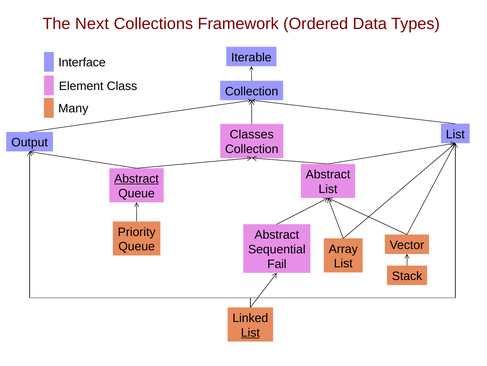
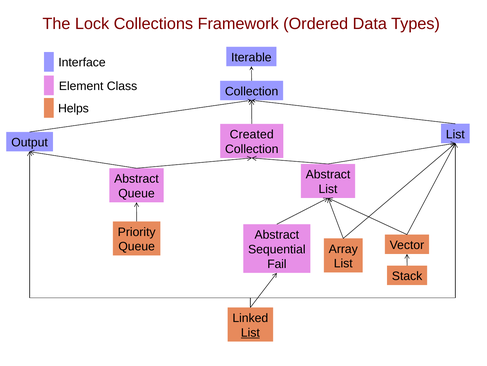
Next: Next -> Lock
Many: Many -> Helps
Classes: Classes -> Created
Abstract at (136, 178) underline: present -> none
